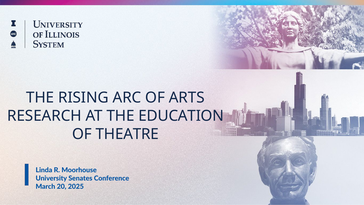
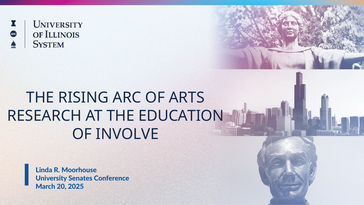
THEATRE: THEATRE -> INVOLVE
